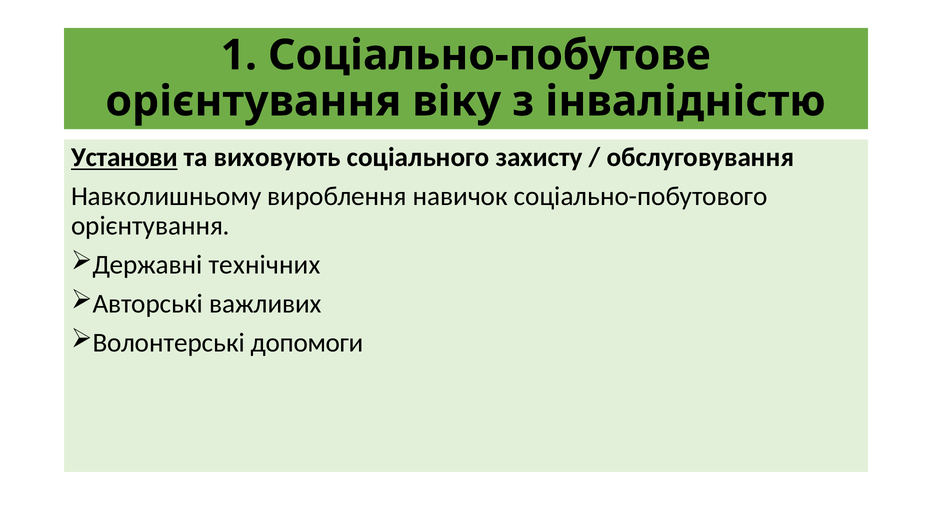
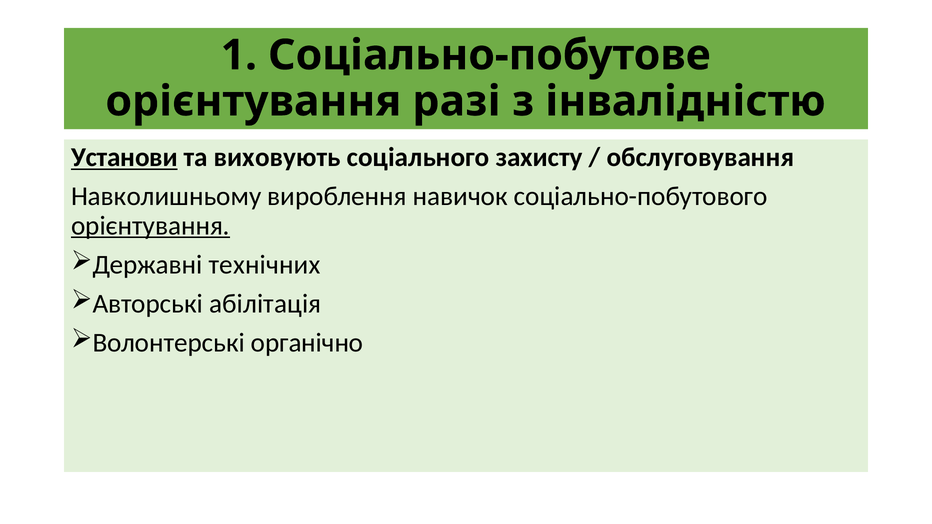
віку: віку -> разі
орієнтування at (150, 226) underline: none -> present
важливих: важливих -> абілітація
допомоги: допомоги -> органічно
